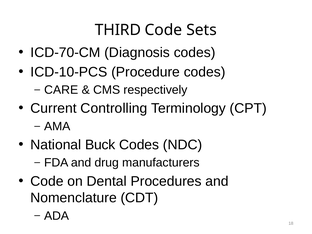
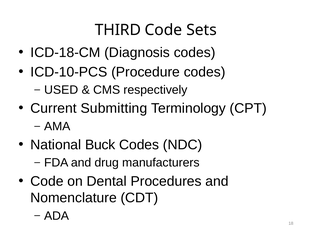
ICD-70-CM: ICD-70-CM -> ICD-18-CM
CARE: CARE -> USED
Controlling: Controlling -> Submitting
